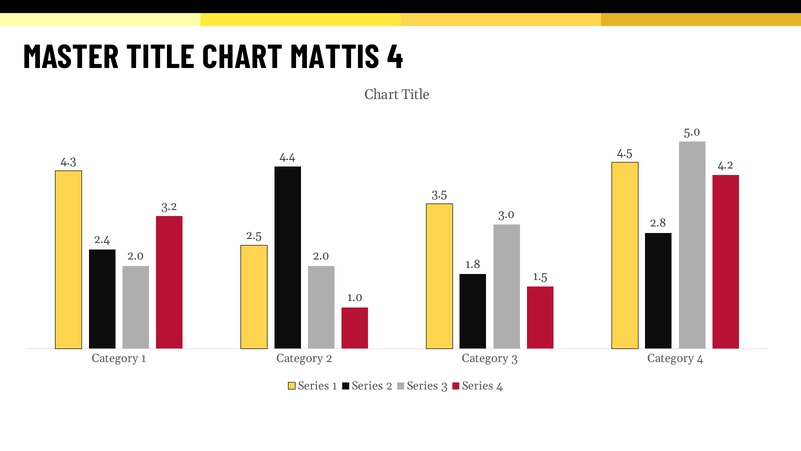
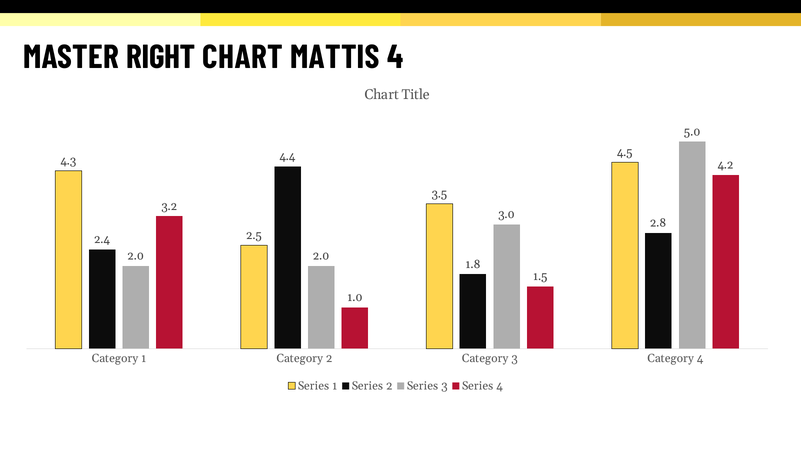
MASTER TITLE: TITLE -> RIGHT
